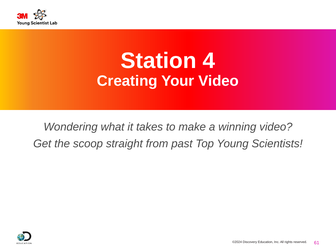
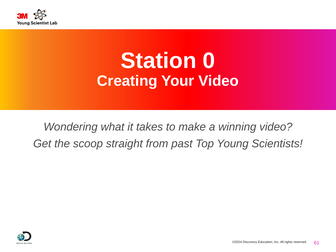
4: 4 -> 0
